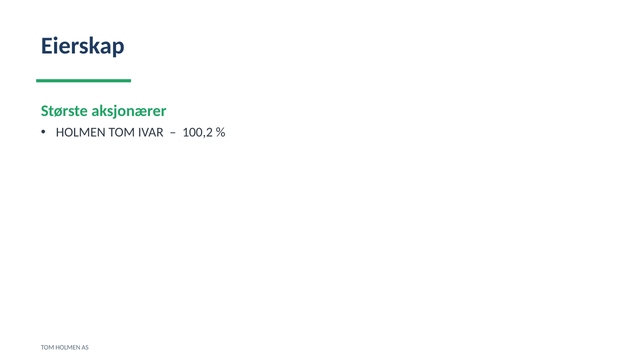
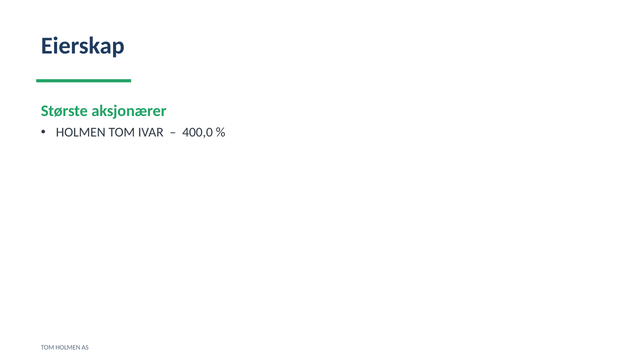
100,2: 100,2 -> 400,0
